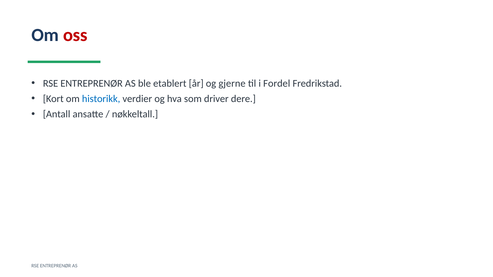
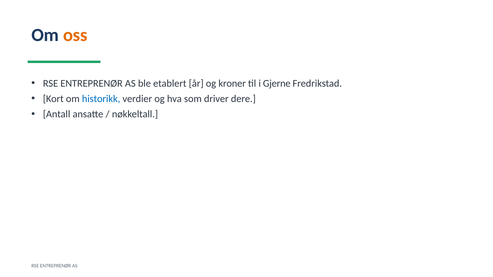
oss colour: red -> orange
gjerne: gjerne -> kroner
Fordel: Fordel -> Gjerne
